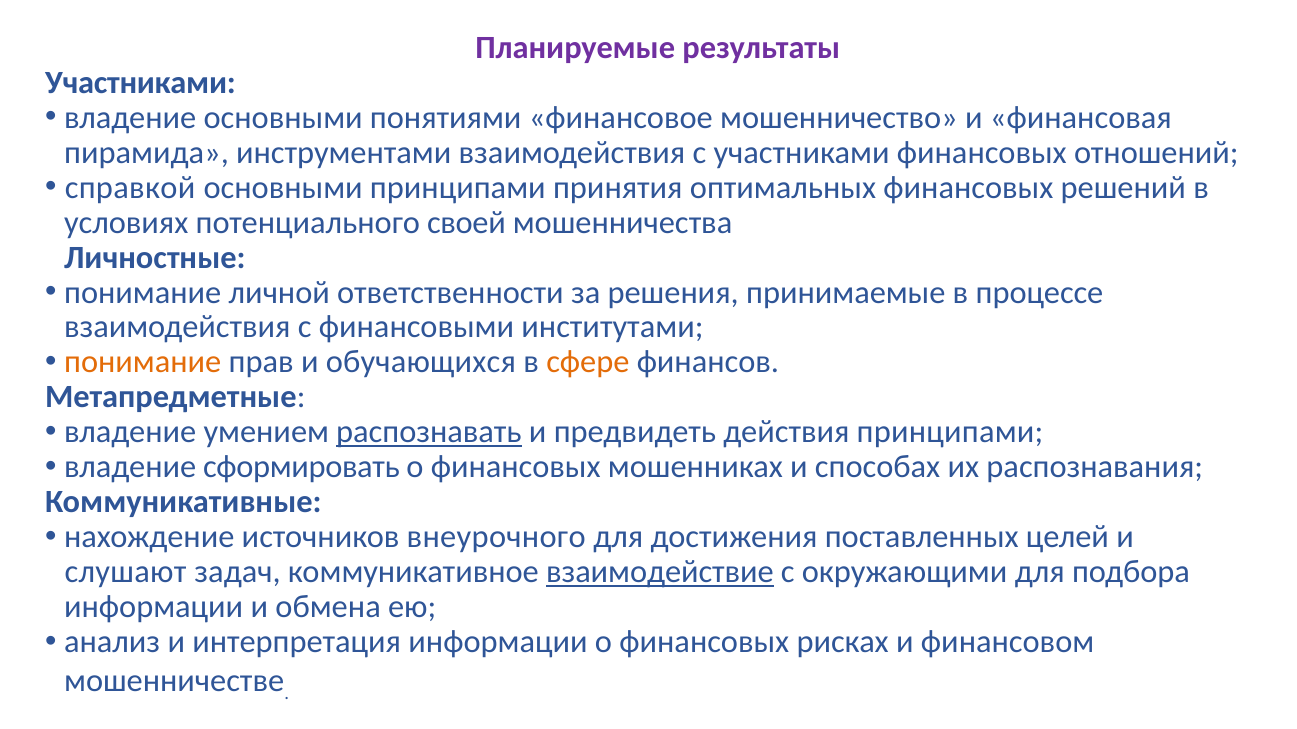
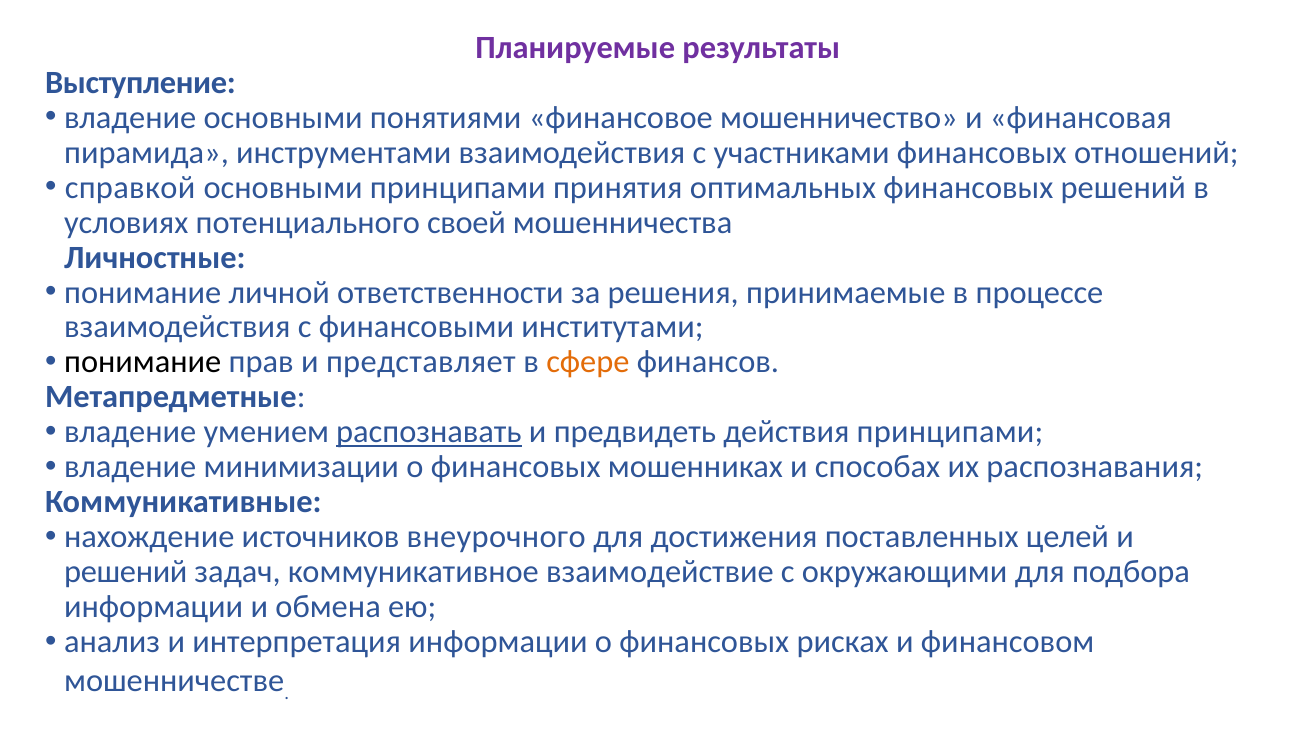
Участниками at (140, 83): Участниками -> Выступление
понимание at (143, 363) colour: orange -> black
обучающихся: обучающихся -> представляет
сформировать: сформировать -> минимизации
слушают at (125, 573): слушают -> решений
взаимодействие underline: present -> none
